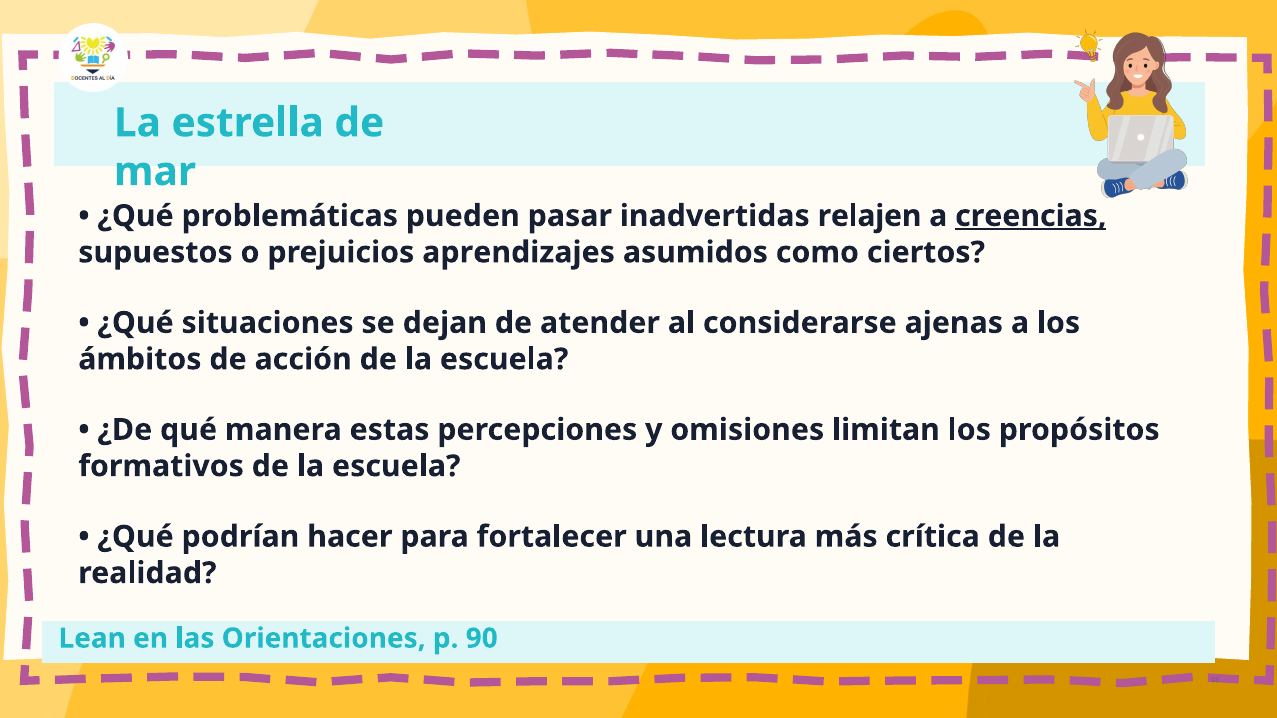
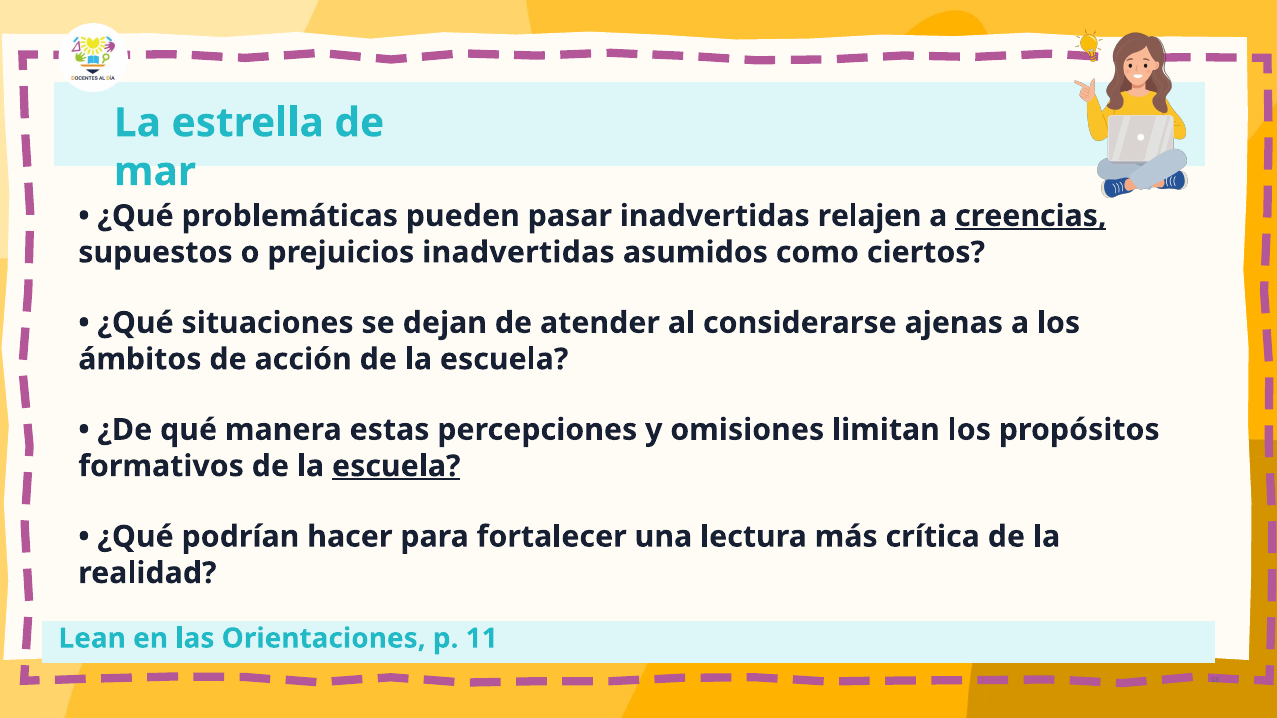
prejuicios aprendizajes: aprendizajes -> inadvertidas
escuela at (396, 466) underline: none -> present
90: 90 -> 11
